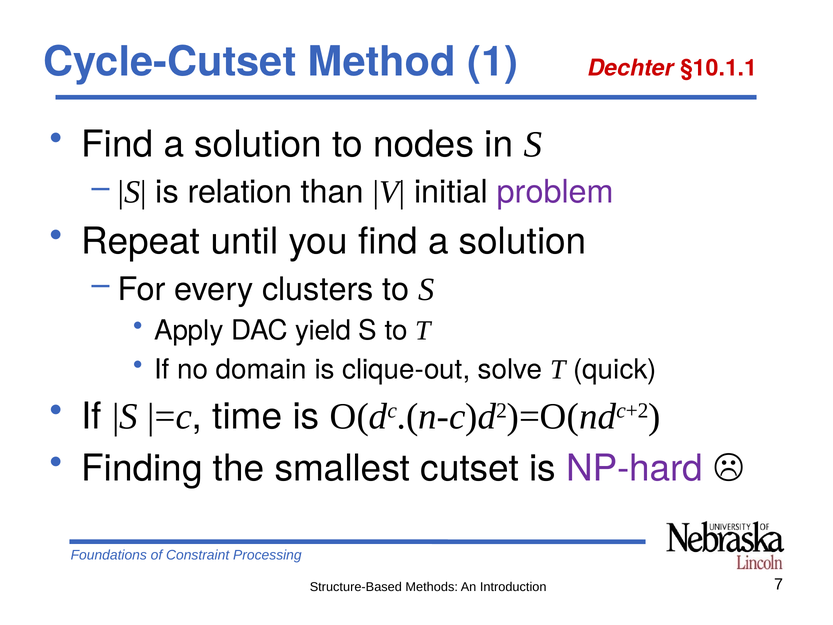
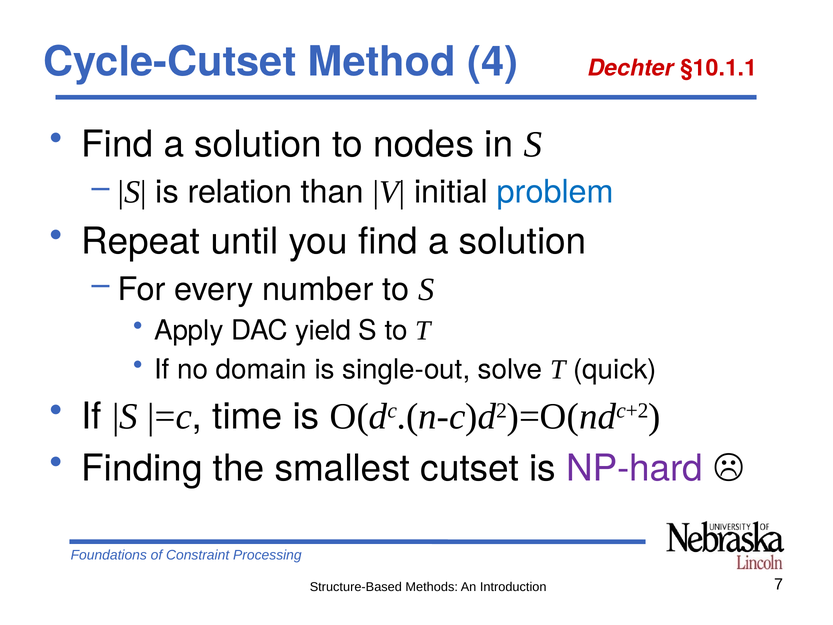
1: 1 -> 4
problem colour: purple -> blue
clusters: clusters -> number
clique-out: clique-out -> single-out
